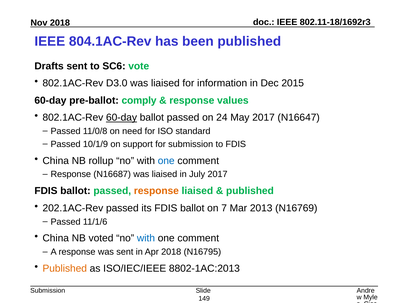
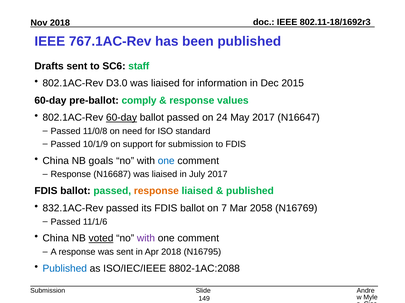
804.1AC-Rev: 804.1AC-Rev -> 767.1AC-Rev
vote: vote -> staff
rollup: rollup -> goals
202.1AC-Rev: 202.1AC-Rev -> 832.1AC-Rev
2013: 2013 -> 2058
voted underline: none -> present
with at (146, 239) colour: blue -> purple
Published at (65, 269) colour: orange -> blue
8802-1AC:2013: 8802-1AC:2013 -> 8802-1AC:2088
